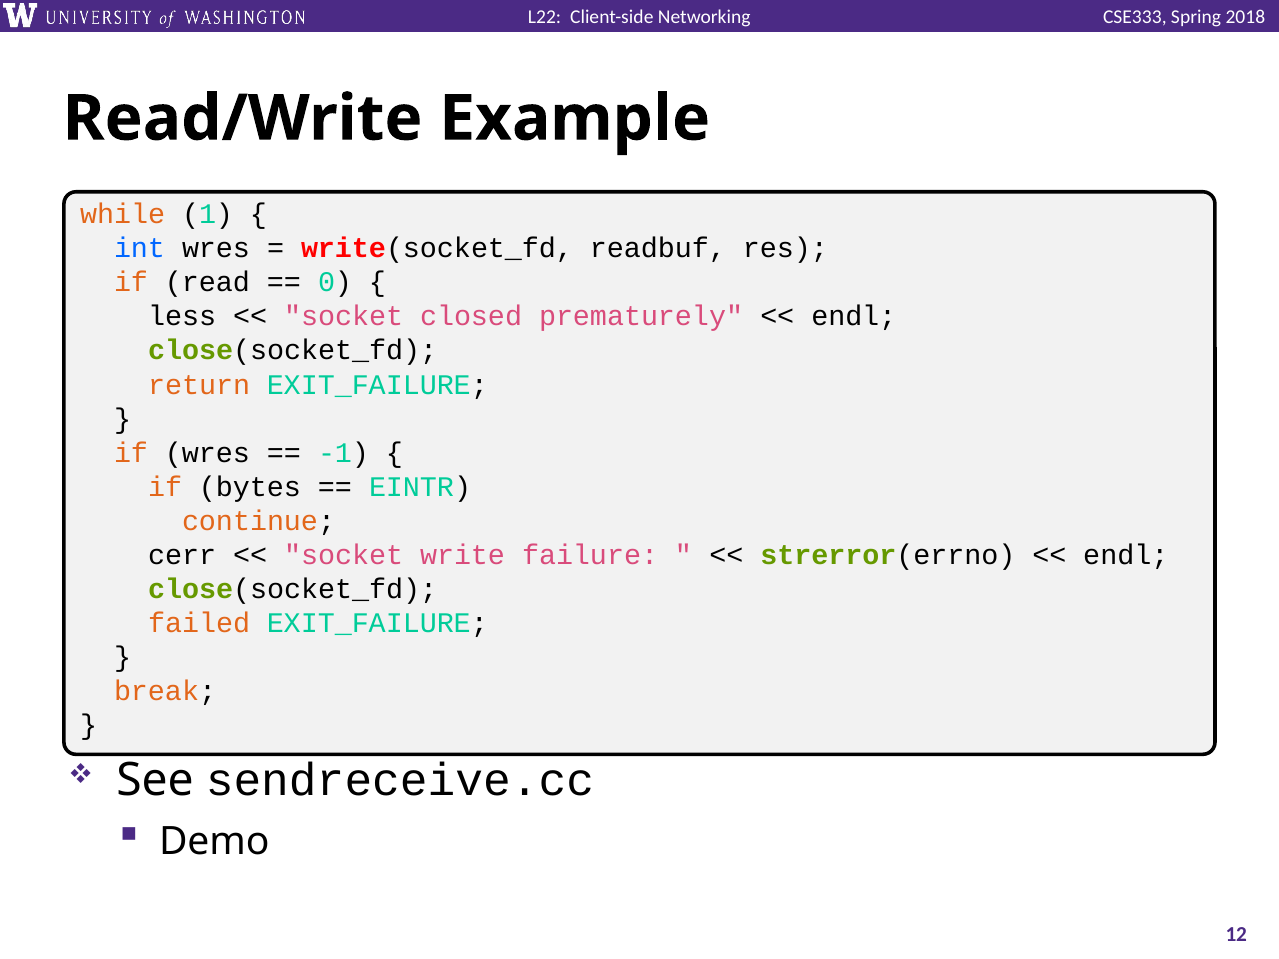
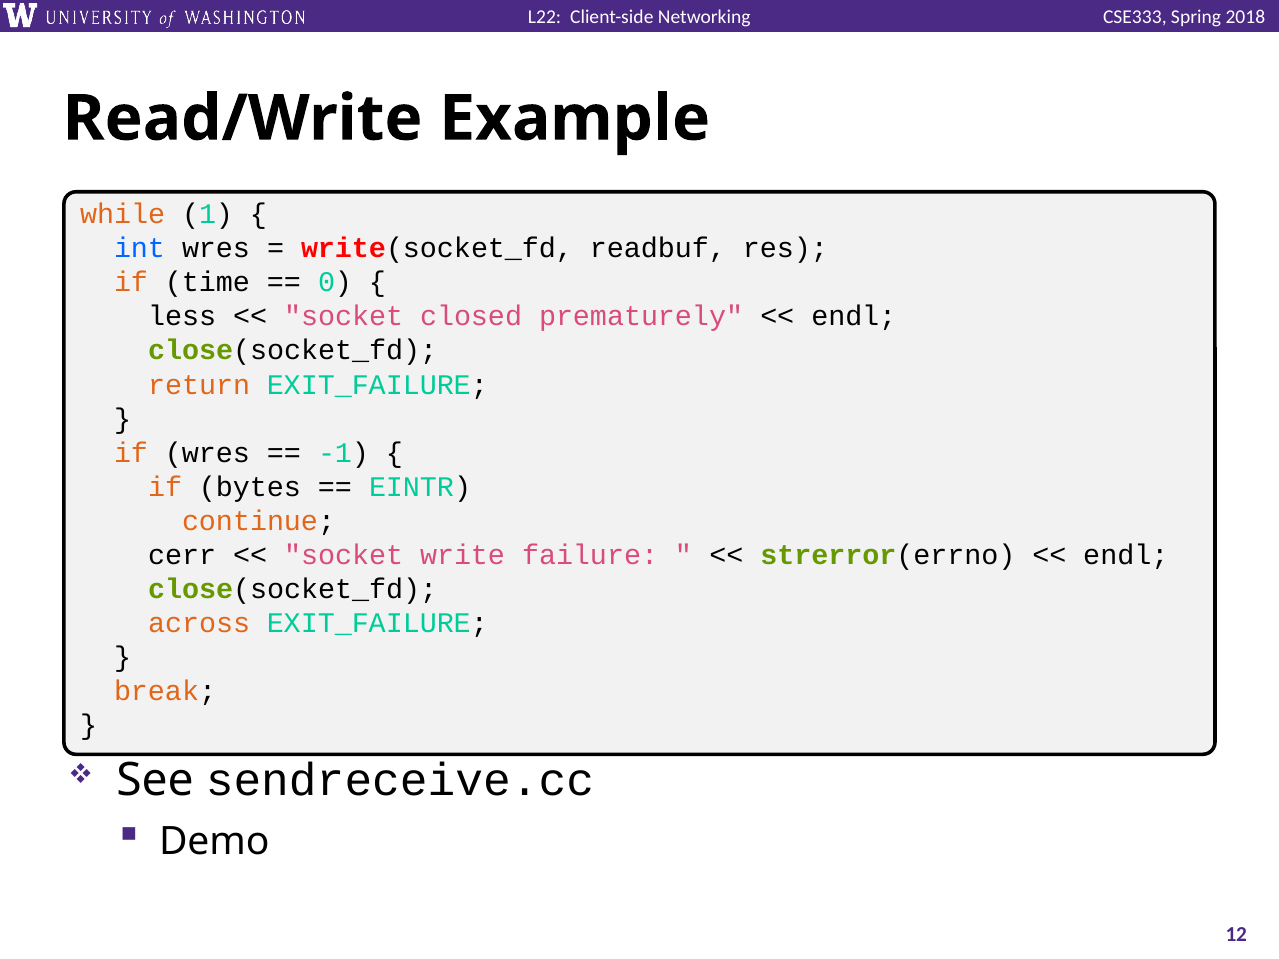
read: read -> time
failed: failed -> across
